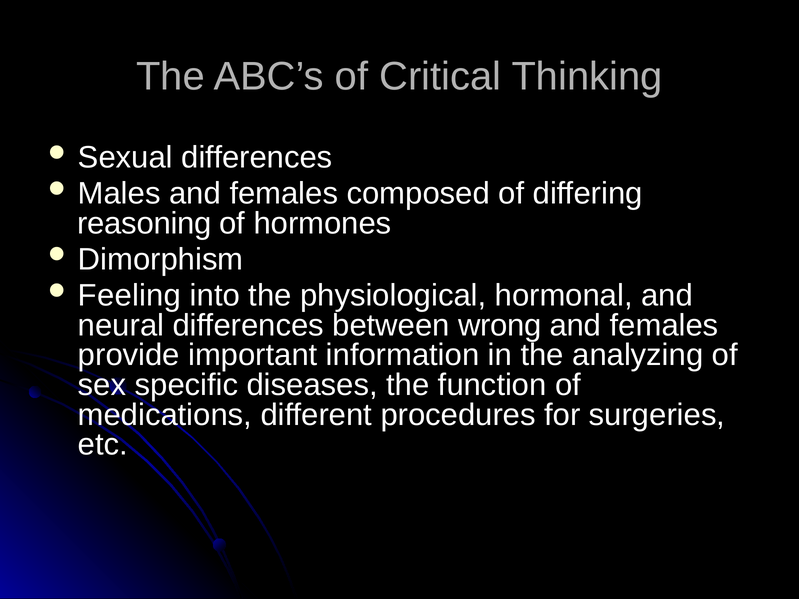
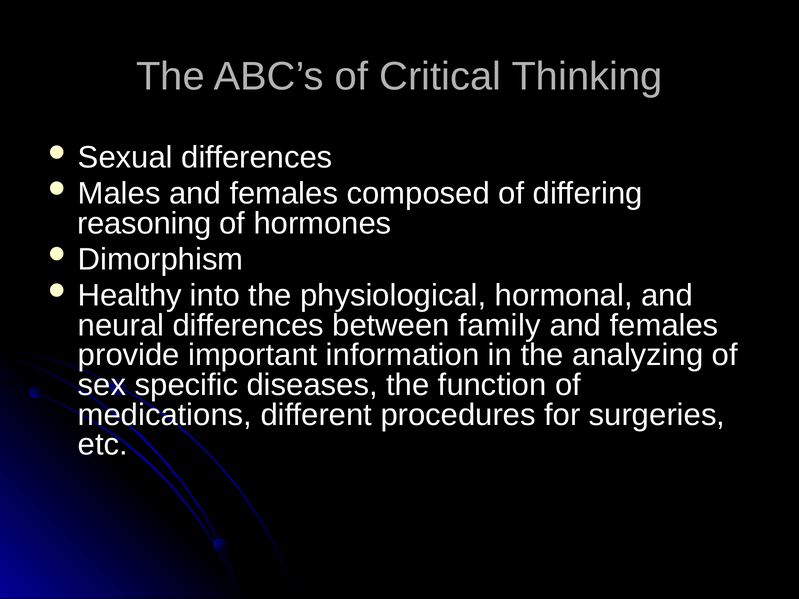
Feeling: Feeling -> Healthy
wrong: wrong -> family
